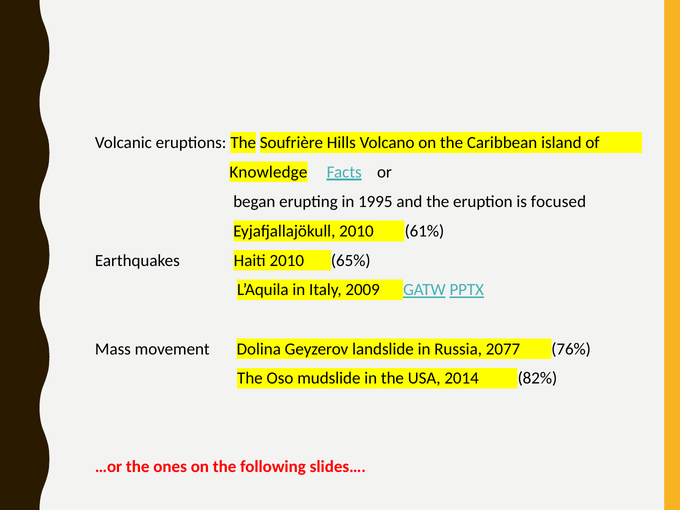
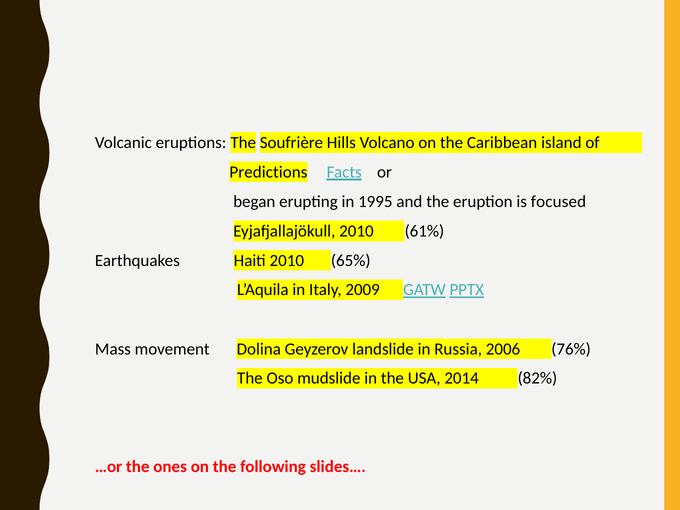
Knowledge: Knowledge -> Predictions
2077: 2077 -> 2006
